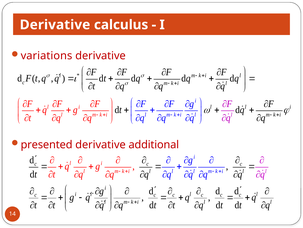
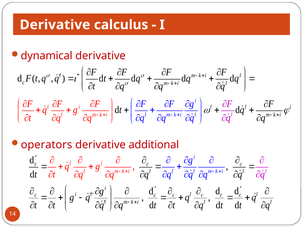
variations: variations -> dynamical
presented: presented -> operators
